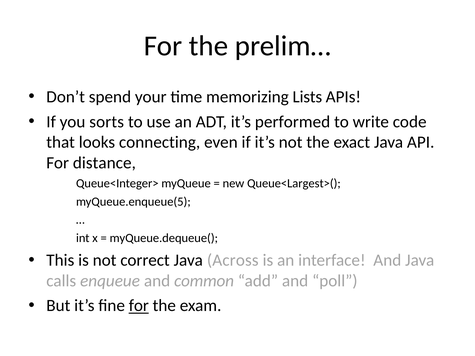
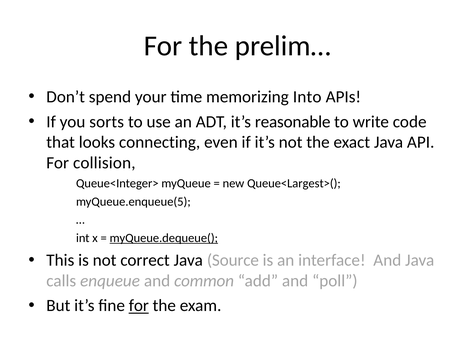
Lists: Lists -> Into
performed: performed -> reasonable
distance: distance -> collision
myQueue.dequeue( underline: none -> present
Across: Across -> Source
